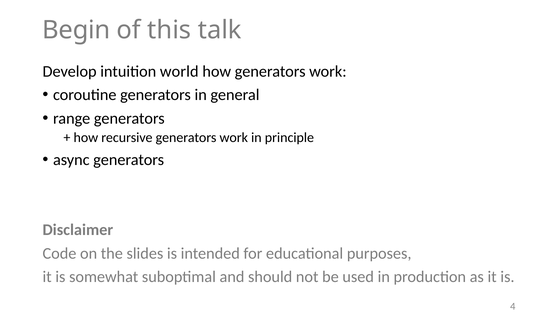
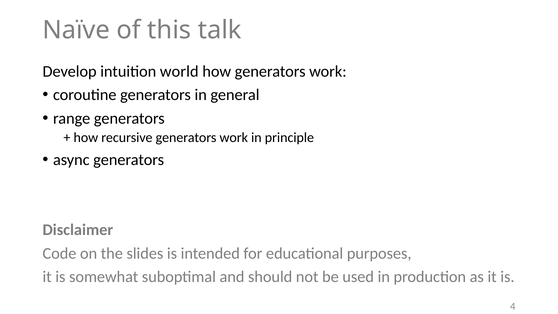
Begin: Begin -> Naïve
